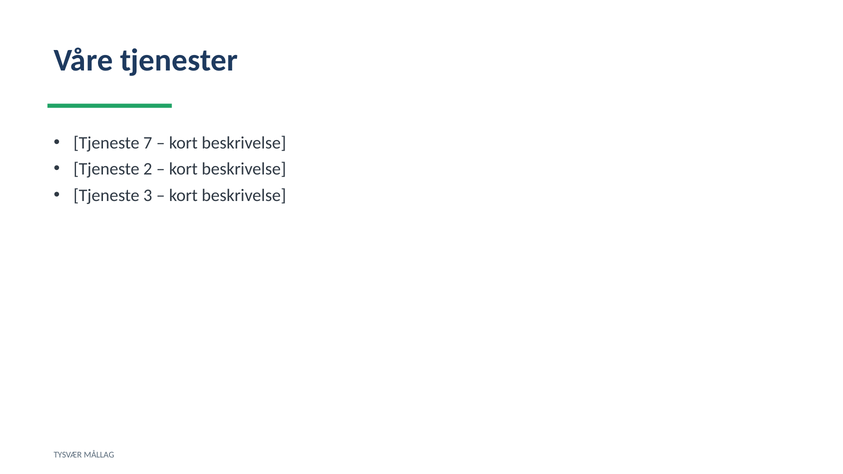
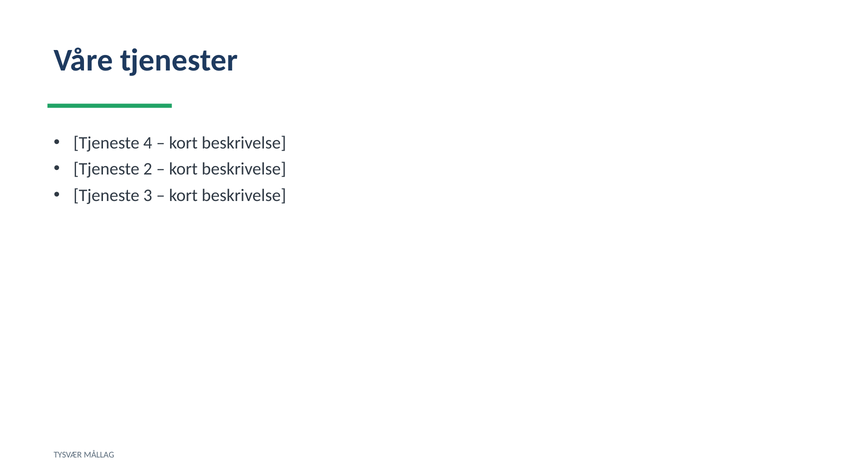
7: 7 -> 4
